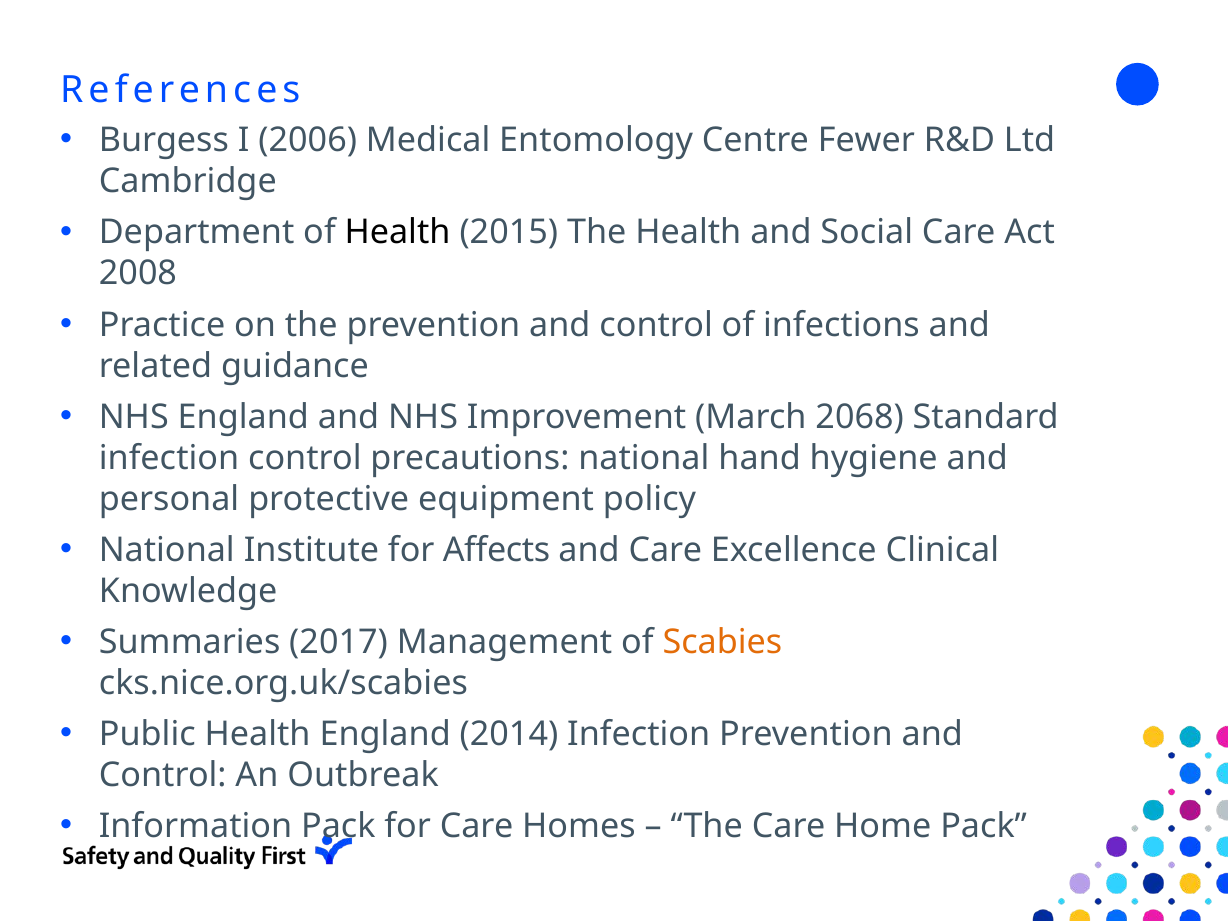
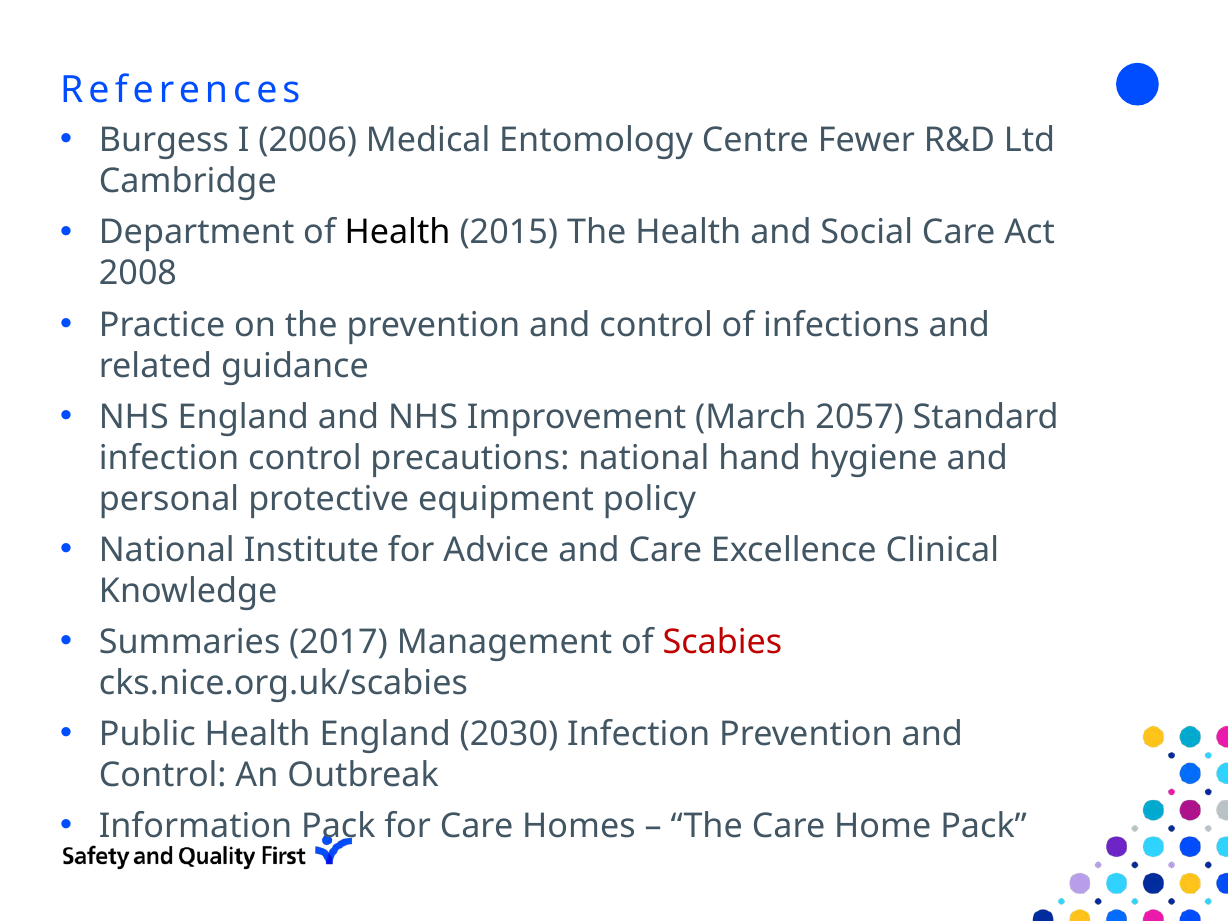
2068: 2068 -> 2057
Affects: Affects -> Advice
Scabies colour: orange -> red
2014: 2014 -> 2030
